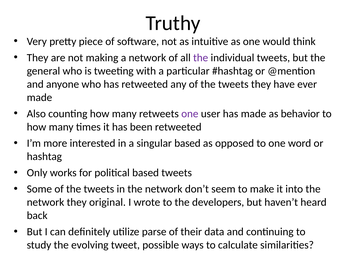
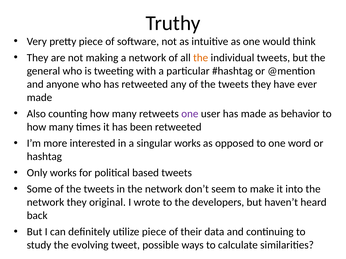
the at (201, 58) colour: purple -> orange
singular based: based -> works
utilize parse: parse -> piece
